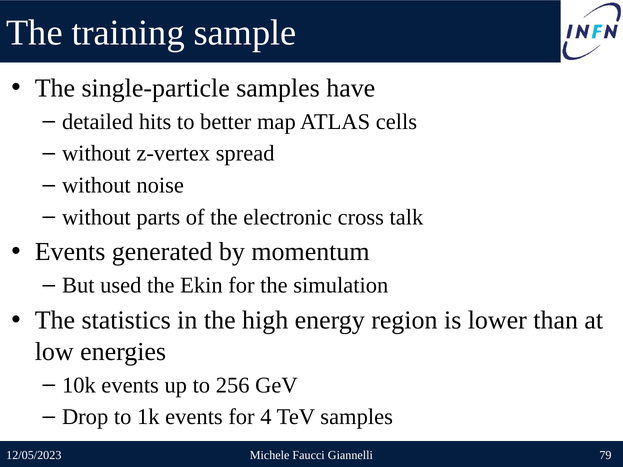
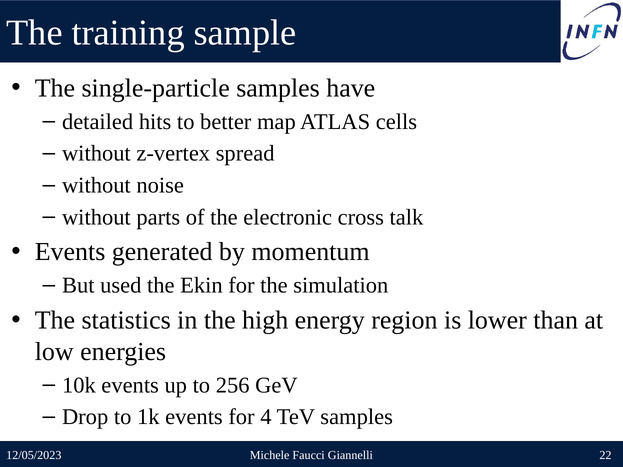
79: 79 -> 22
